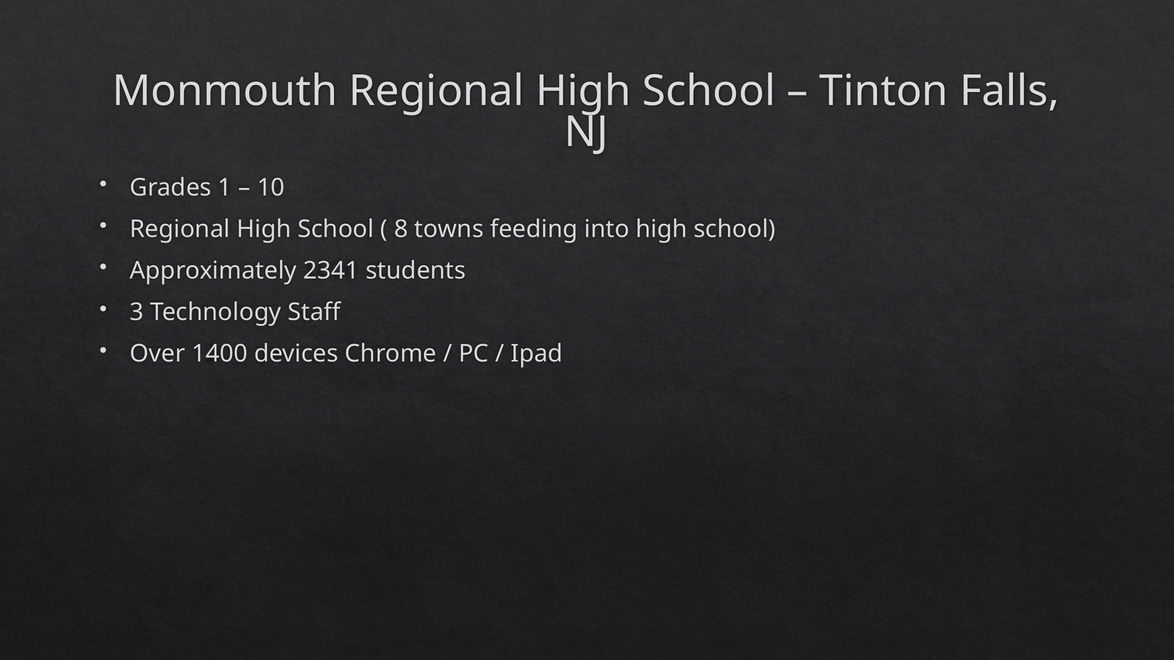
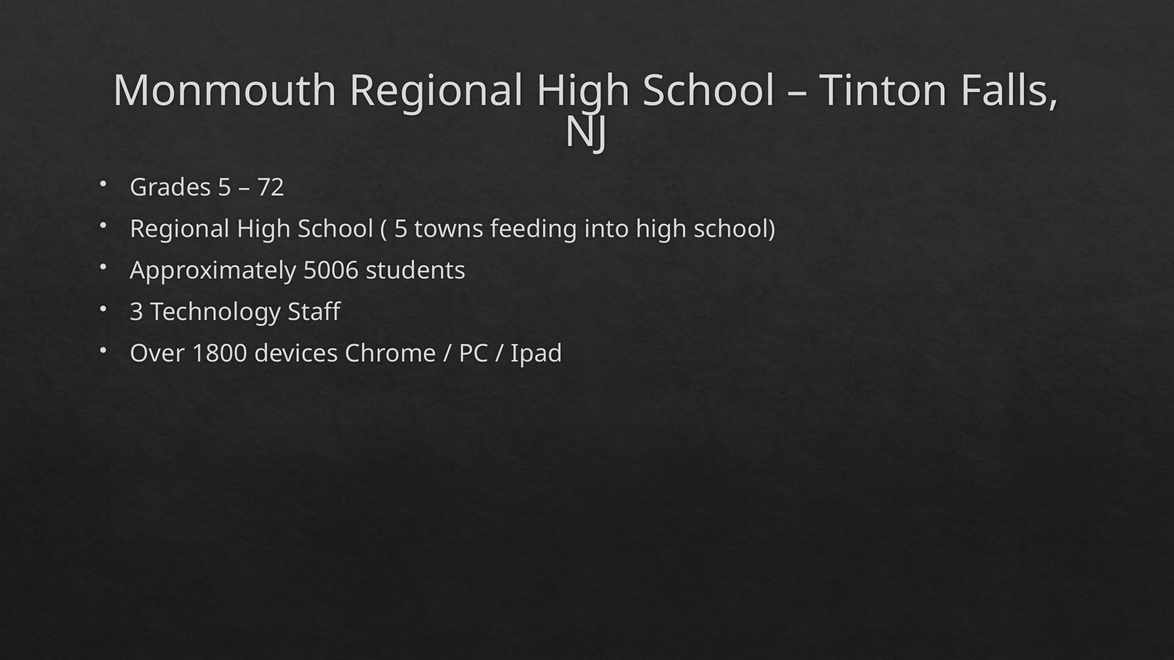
Grades 1: 1 -> 5
10: 10 -> 72
8 at (401, 229): 8 -> 5
2341: 2341 -> 5006
1400: 1400 -> 1800
